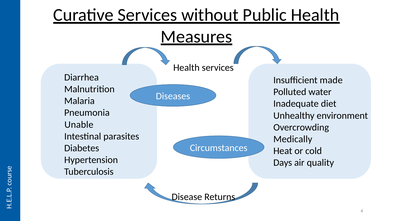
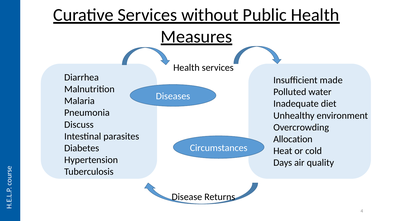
Unable: Unable -> Discuss
Medically: Medically -> Allocation
